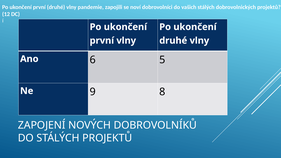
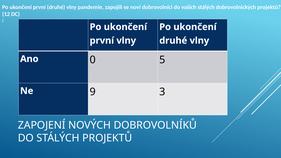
6: 6 -> 0
8: 8 -> 3
